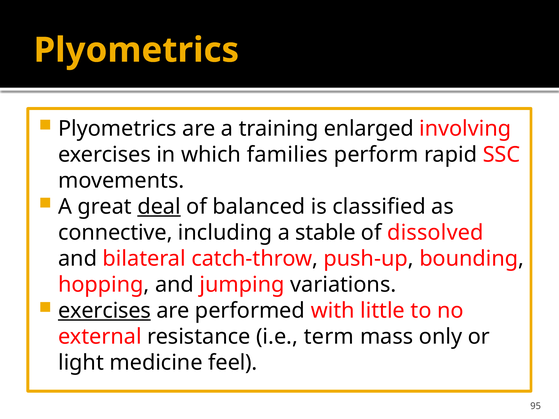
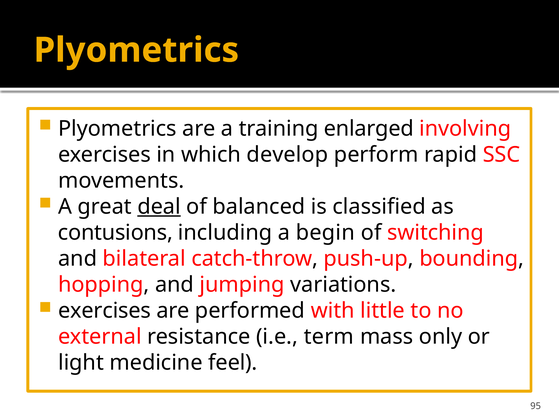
families: families -> develop
connective: connective -> contusions
stable: stable -> begin
dissolved: dissolved -> switching
exercises at (105, 311) underline: present -> none
